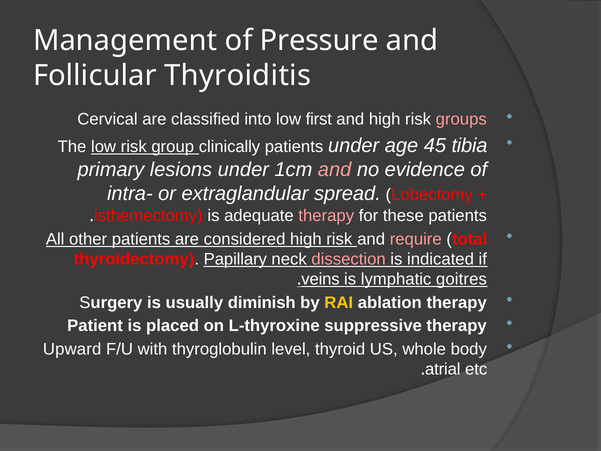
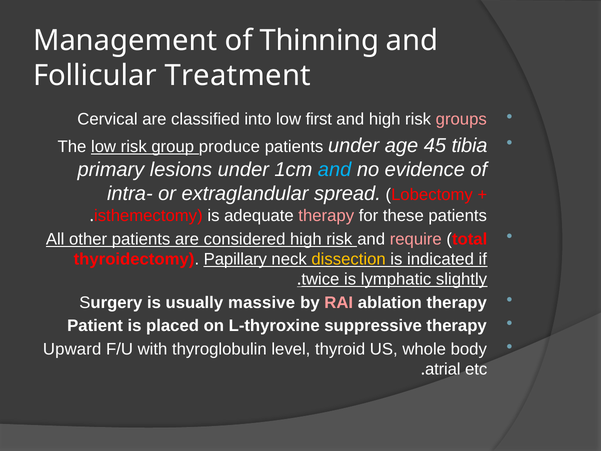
Pressure: Pressure -> Thinning
Thyroiditis: Thyroiditis -> Treatment
clinically: clinically -> produce
and at (335, 170) colour: pink -> light blue
dissection colour: pink -> yellow
veins: veins -> twice
goitres: goitres -> slightly
diminish: diminish -> massive
RAI colour: yellow -> pink
